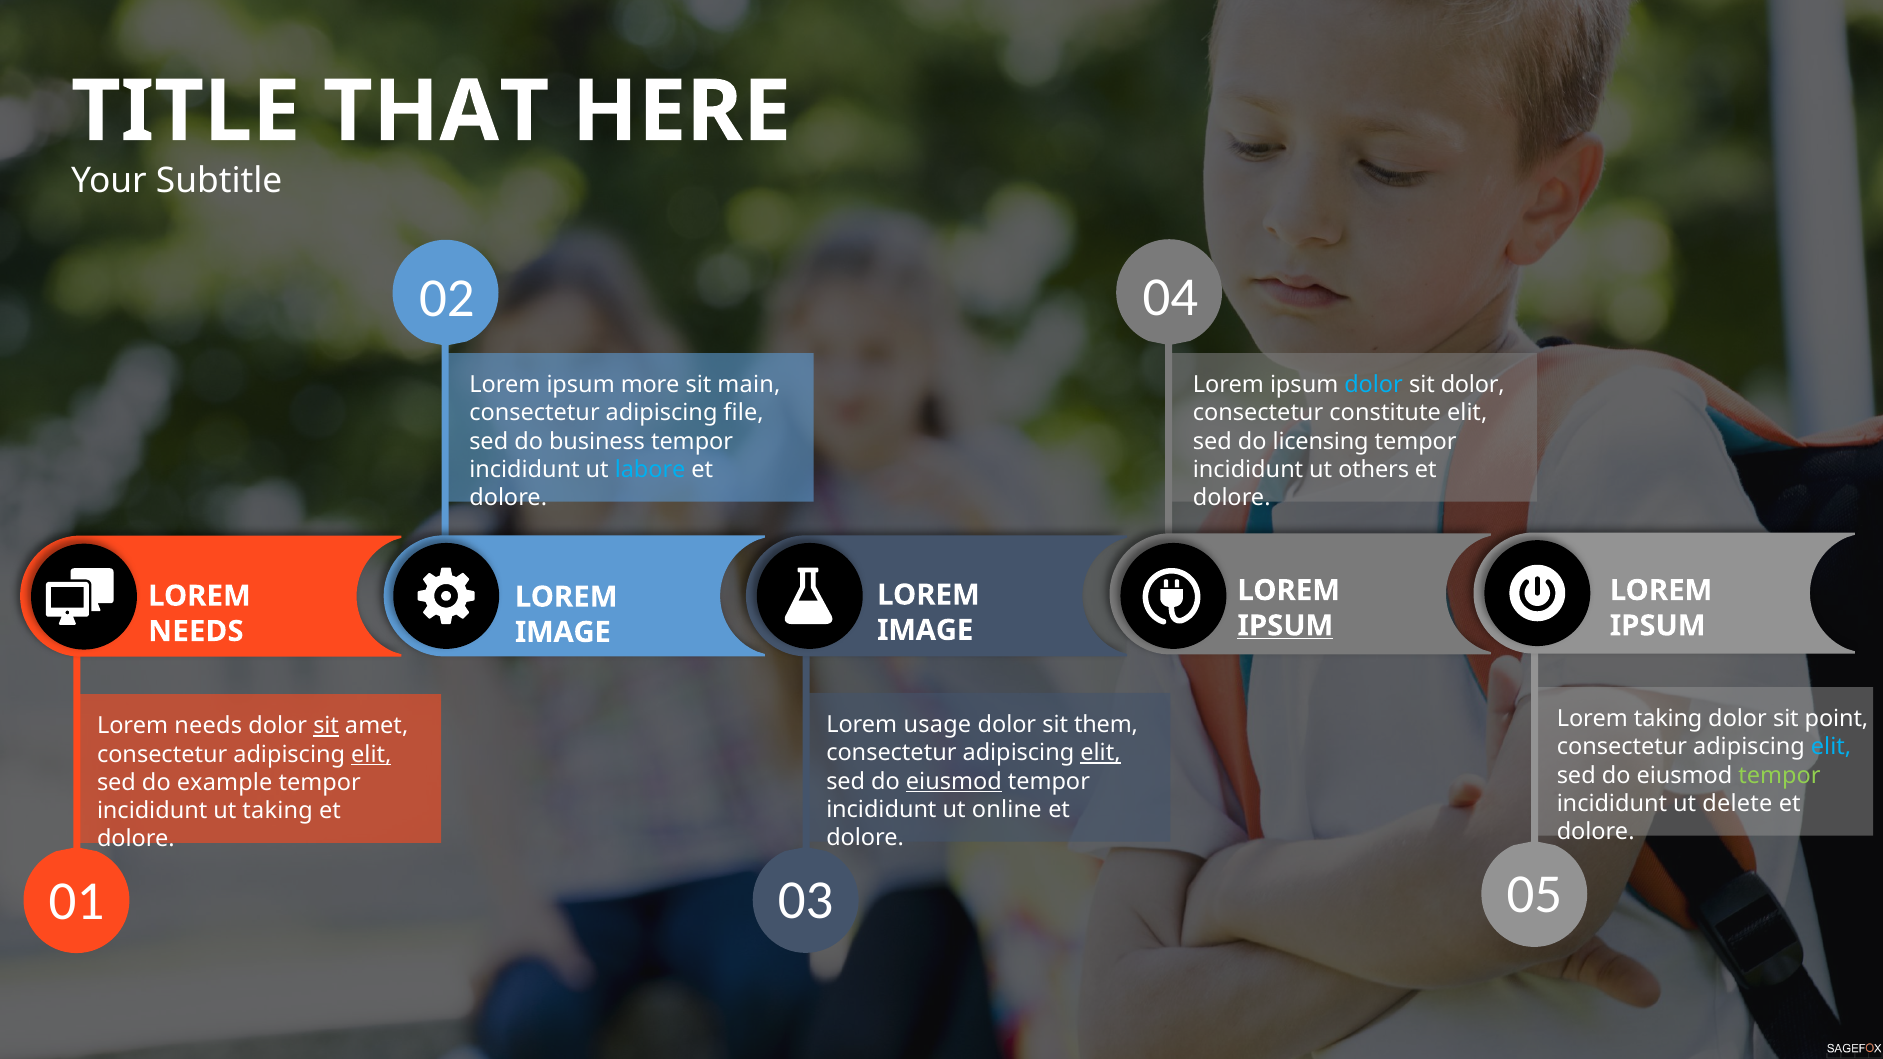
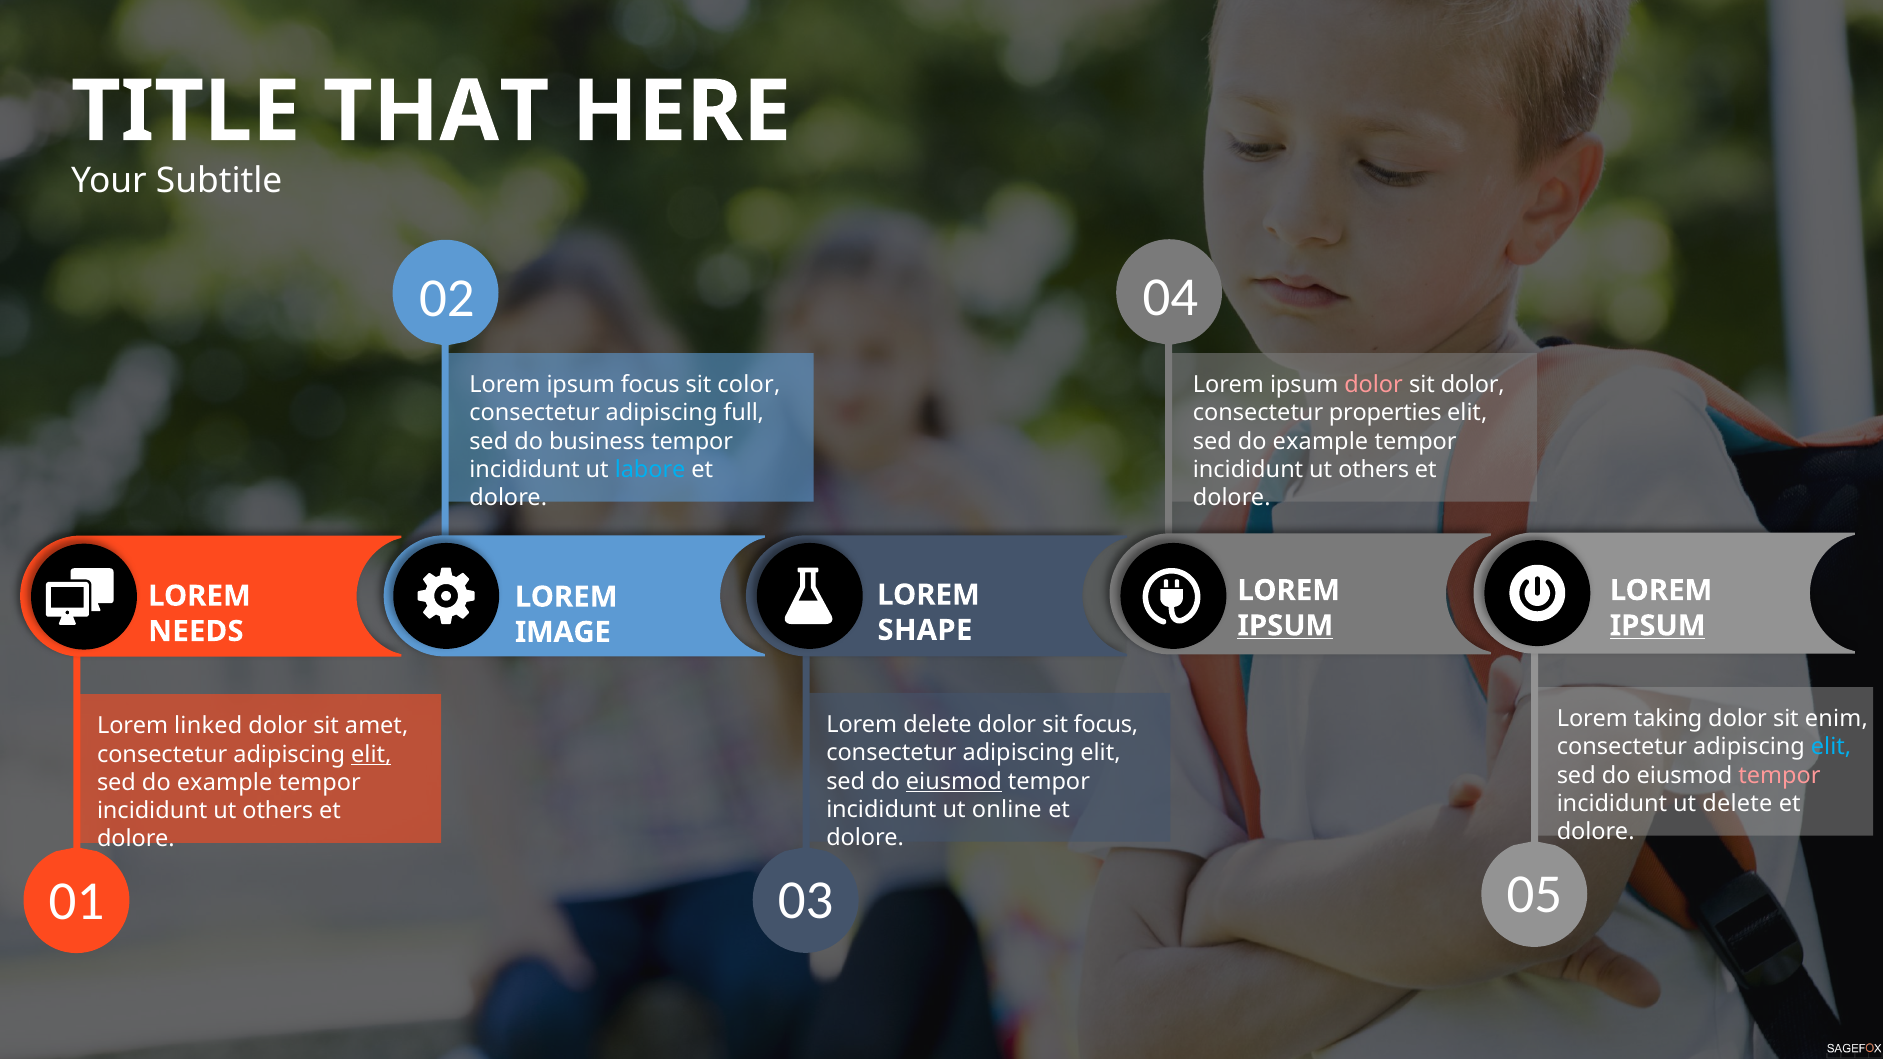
ipsum more: more -> focus
main: main -> color
dolor at (1374, 385) colour: light blue -> pink
file: file -> full
constitute: constitute -> properties
licensing at (1321, 441): licensing -> example
IPSUM at (1658, 626) underline: none -> present
IMAGE at (925, 630): IMAGE -> SHAPE
point: point -> enim
usage at (937, 725): usage -> delete
sit them: them -> focus
needs at (208, 726): needs -> linked
sit at (326, 726) underline: present -> none
elit at (1100, 753) underline: present -> none
tempor at (1780, 776) colour: light green -> pink
taking at (278, 811): taking -> others
